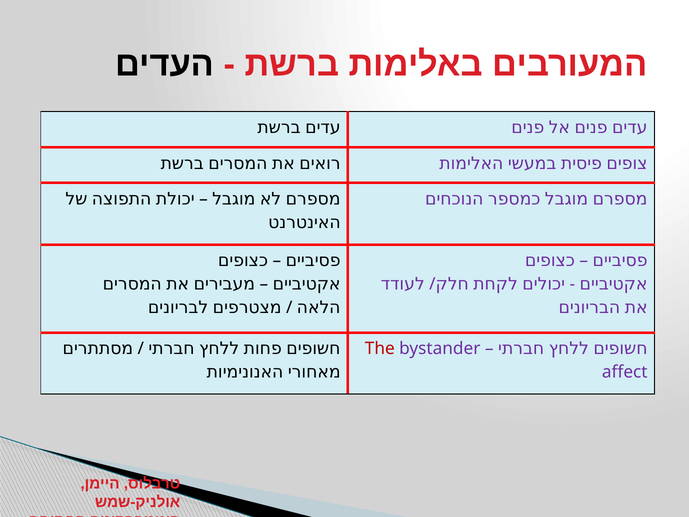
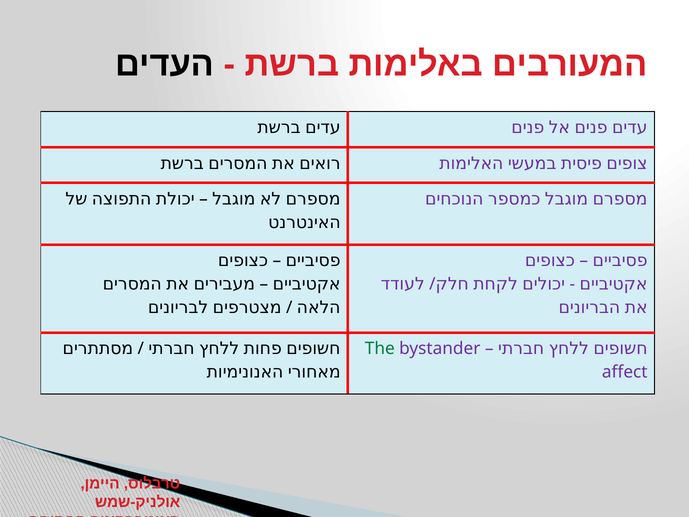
The colour: red -> green
